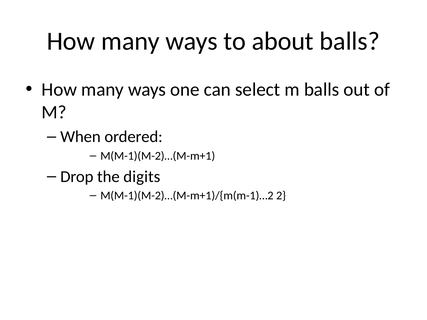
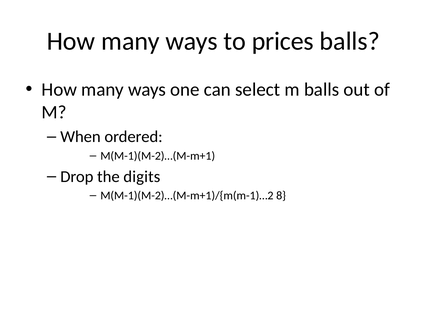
about: about -> prices
2: 2 -> 8
